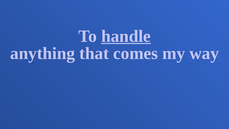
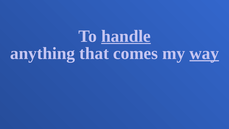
way underline: none -> present
